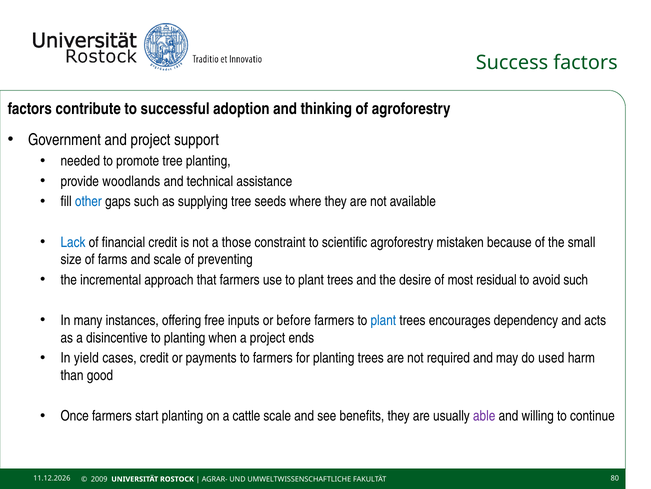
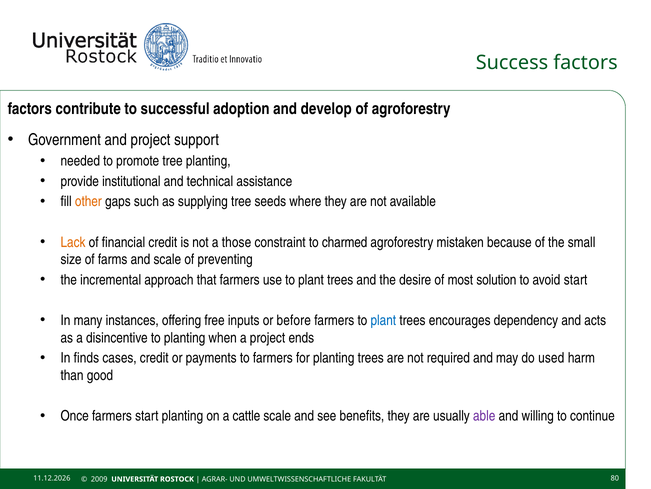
thinking: thinking -> develop
woodlands: woodlands -> institutional
other colour: blue -> orange
Lack colour: blue -> orange
scientific: scientific -> charmed
residual: residual -> solution
avoid such: such -> start
yield: yield -> finds
